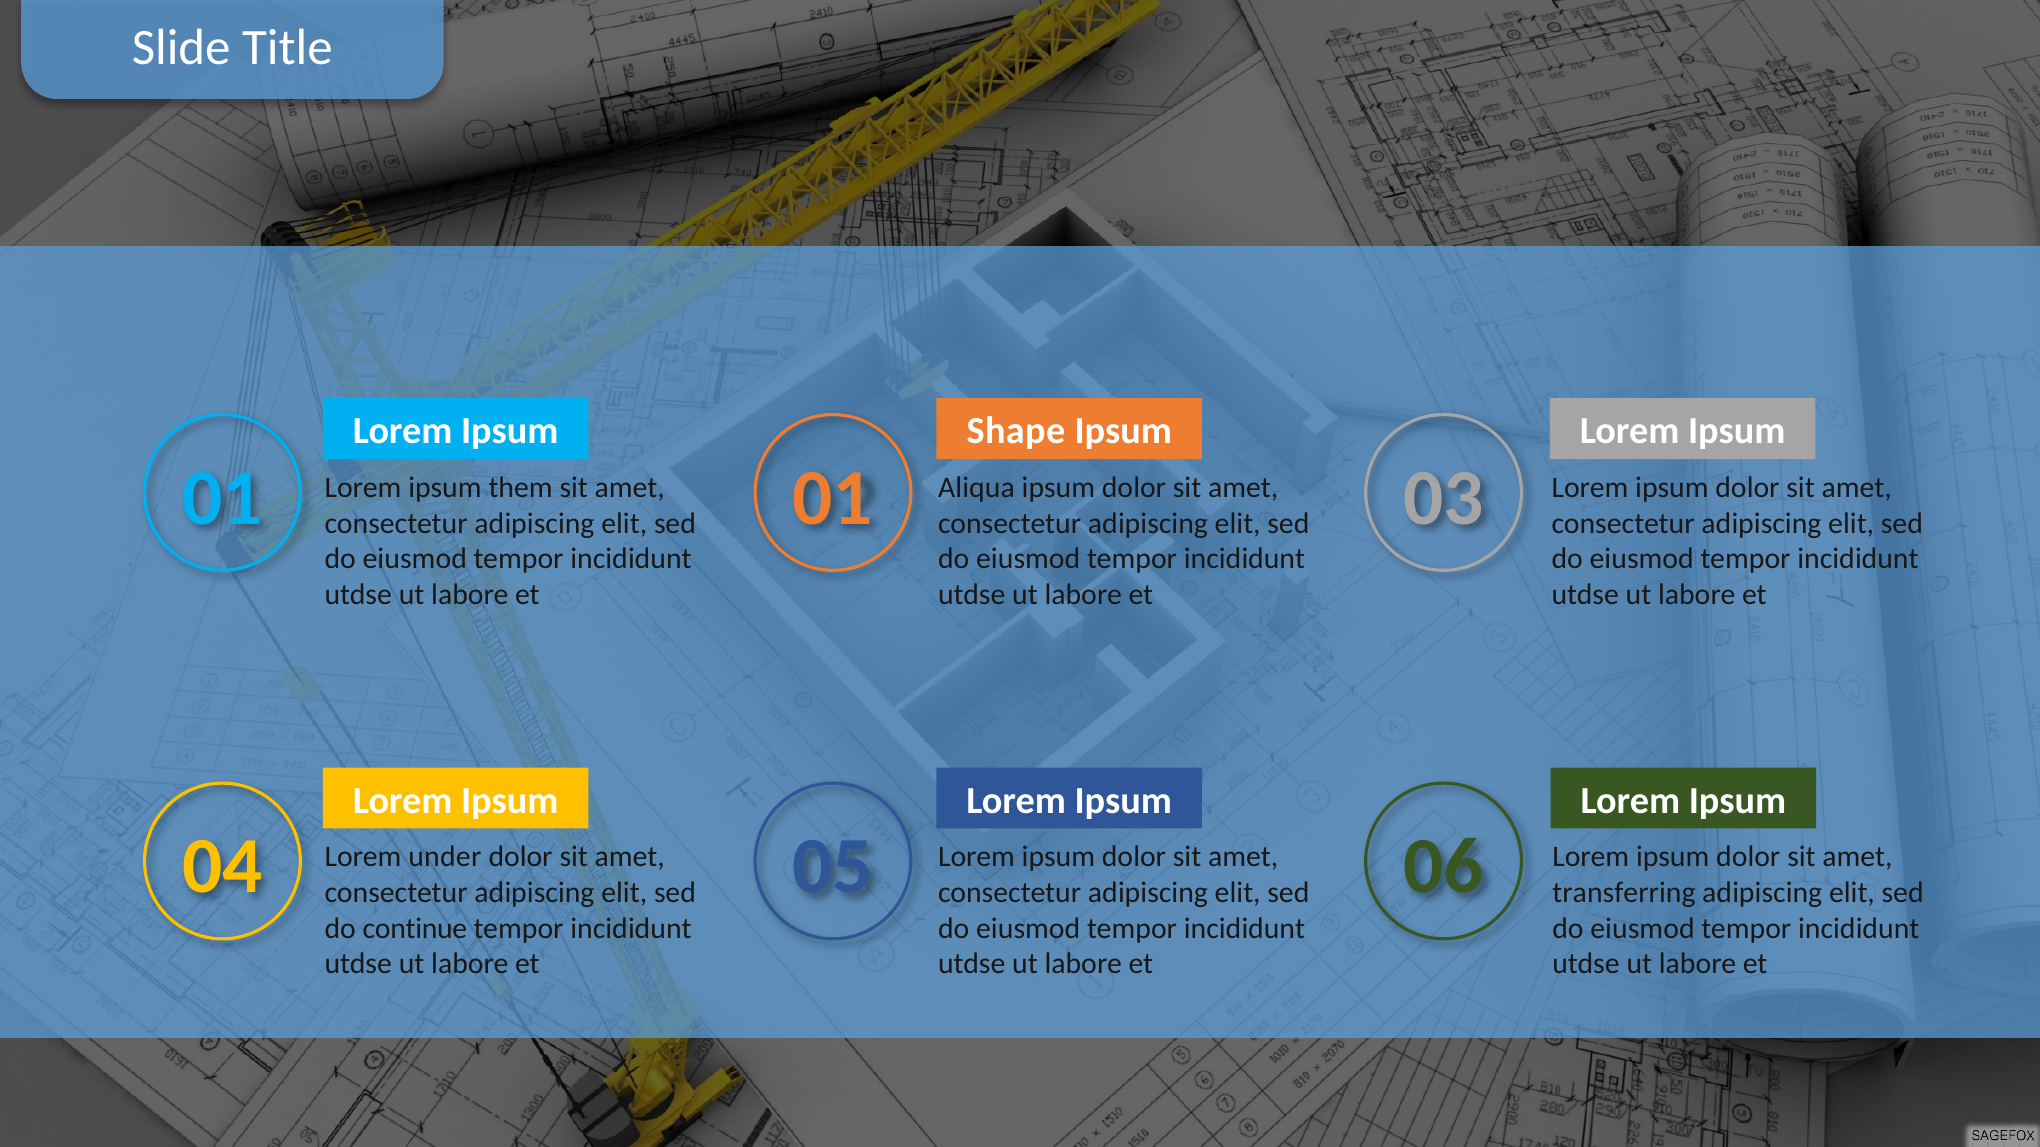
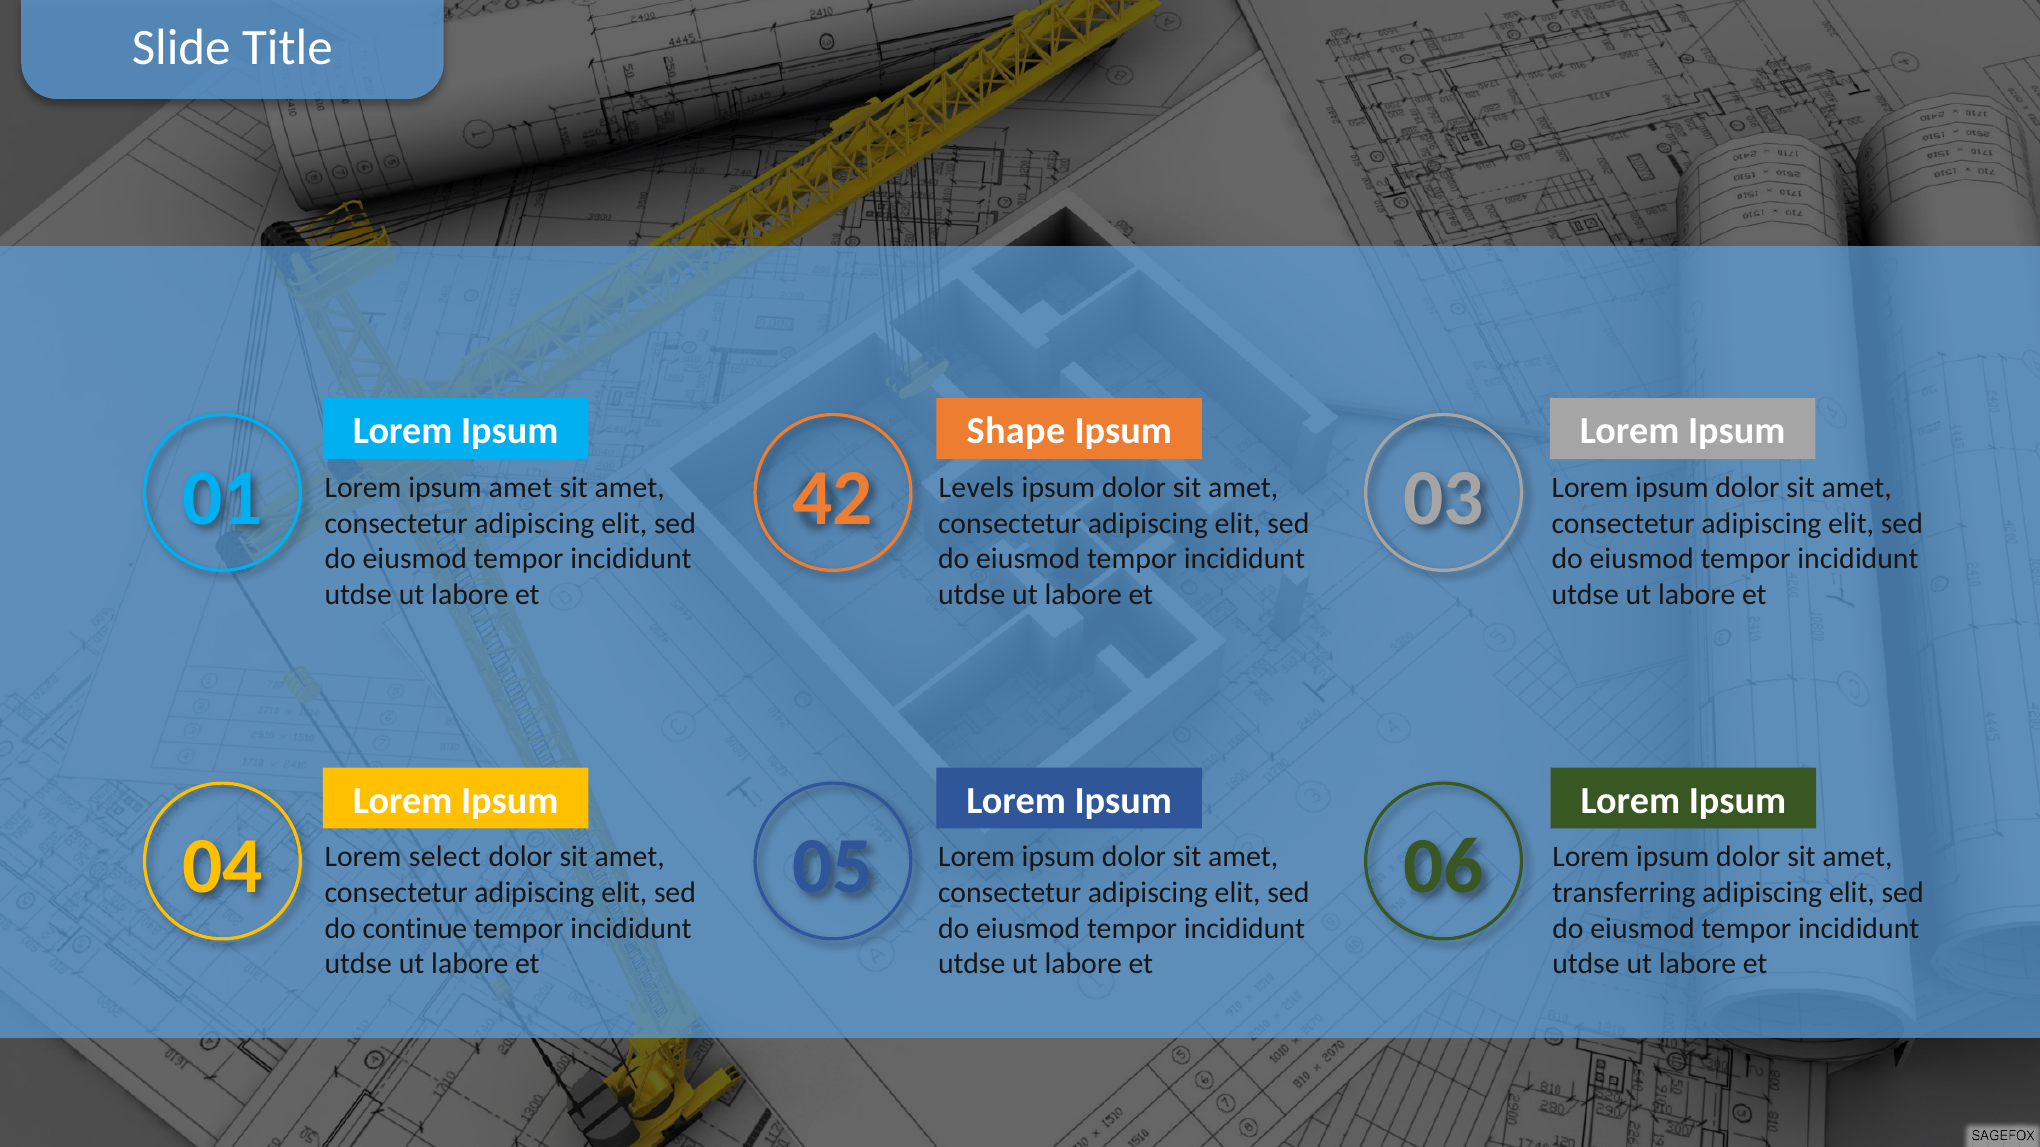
01 01: 01 -> 42
ipsum them: them -> amet
Aliqua: Aliqua -> Levels
under: under -> select
